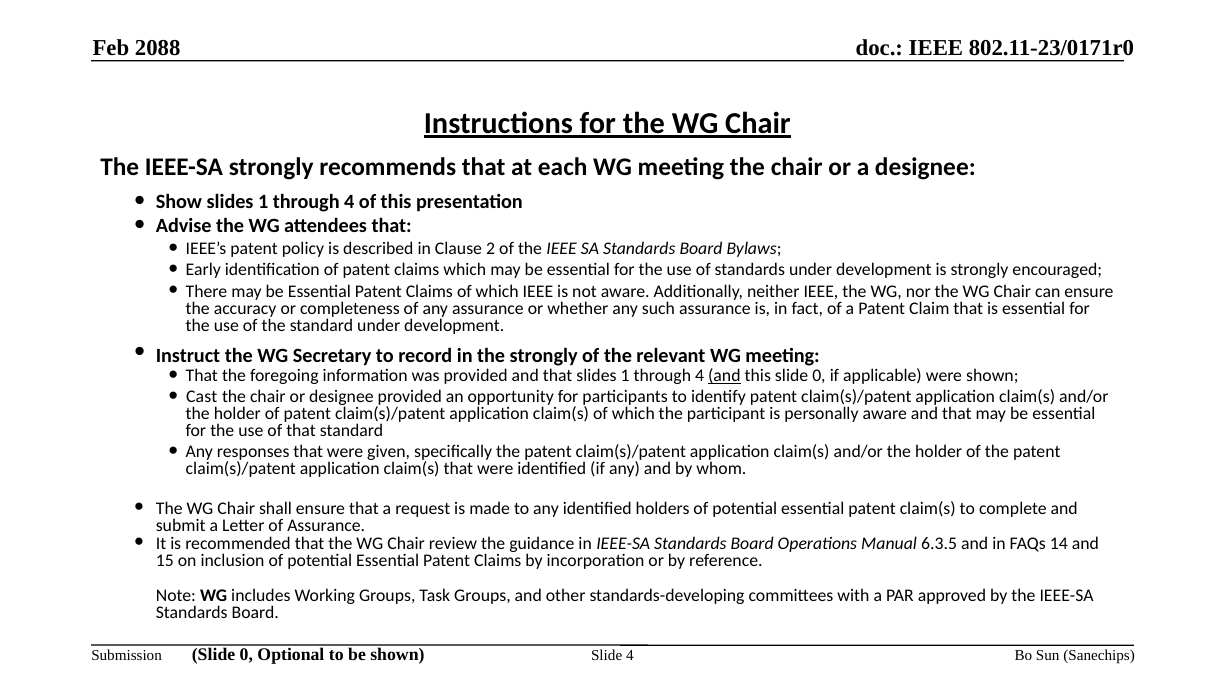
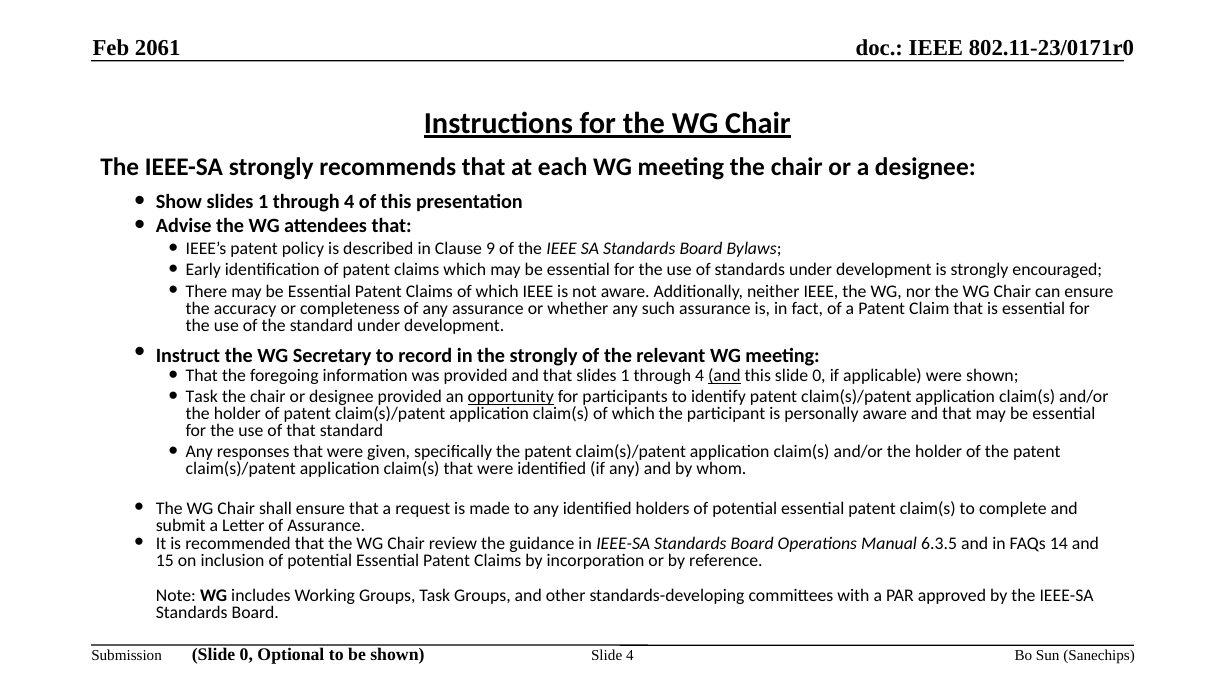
2088: 2088 -> 2061
2: 2 -> 9
Cast at (202, 397): Cast -> Task
opportunity underline: none -> present
